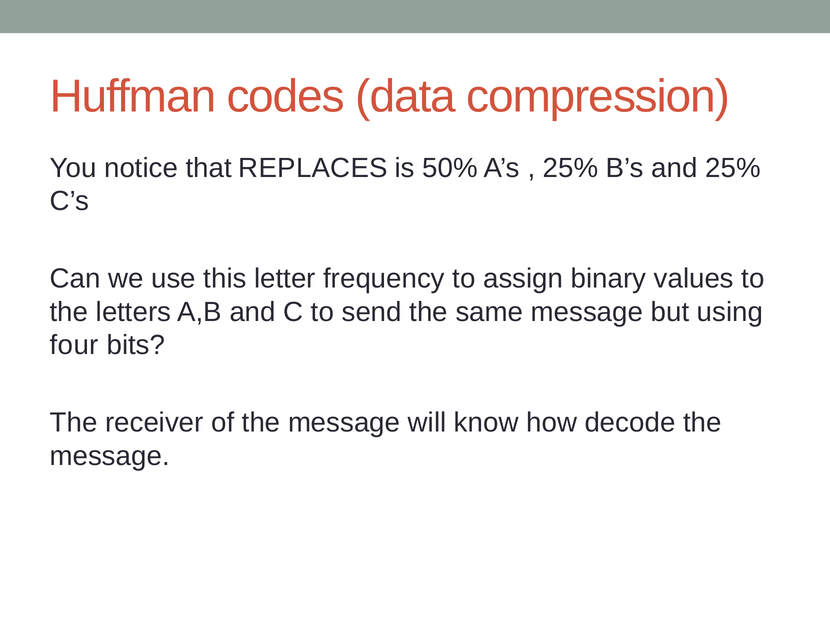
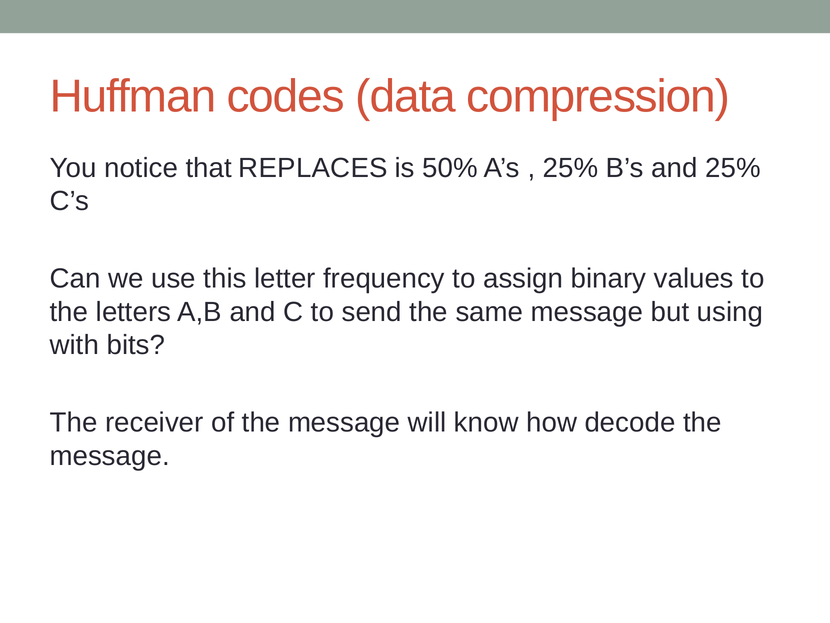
four: four -> with
